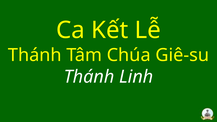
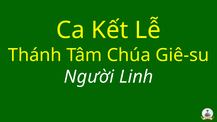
Thánh at (89, 77): Thánh -> Người
